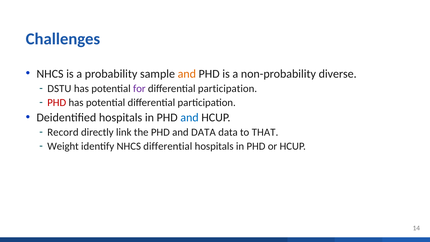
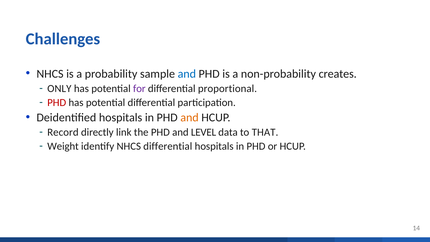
and at (187, 74) colour: orange -> blue
diverse: diverse -> creates
DSTU: DSTU -> ONLY
participation at (227, 88): participation -> proportional
and at (190, 117) colour: blue -> orange
and DATA: DATA -> LEVEL
